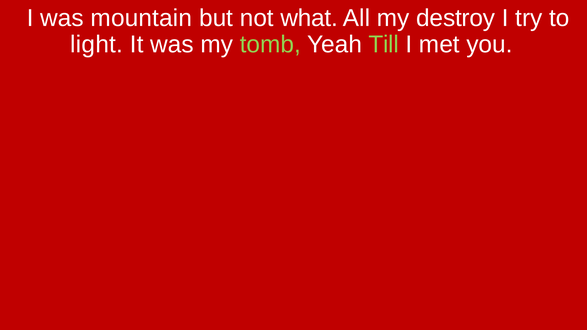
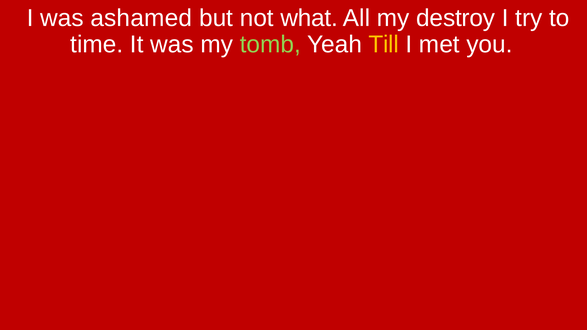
mountain: mountain -> ashamed
light: light -> time
Till colour: light green -> yellow
